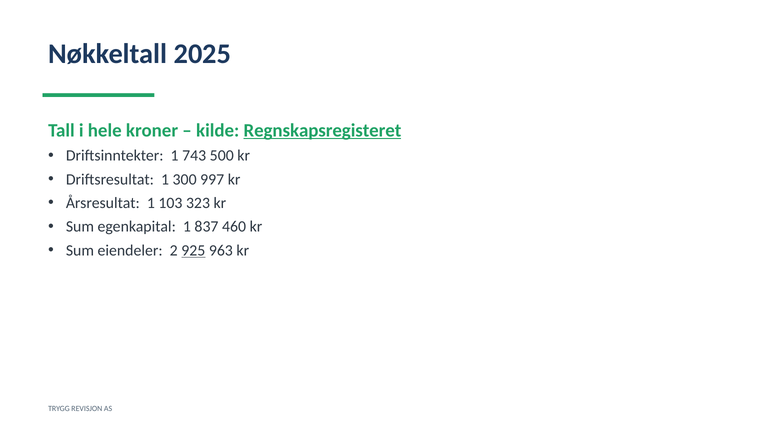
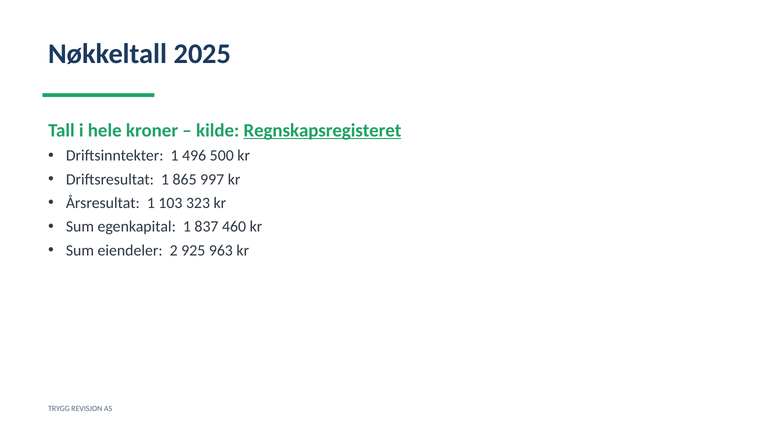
743: 743 -> 496
300: 300 -> 865
925 underline: present -> none
